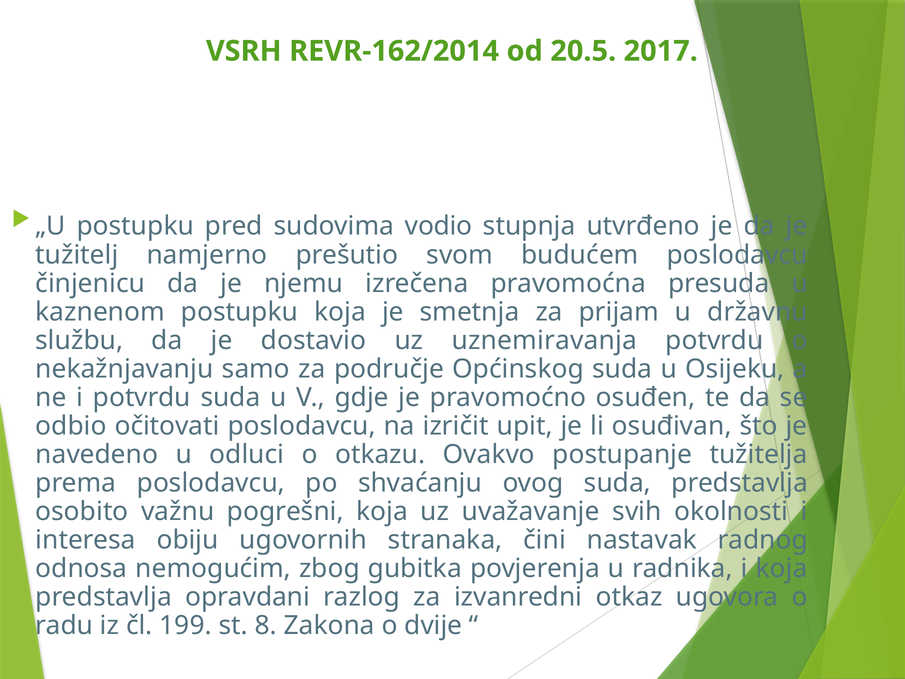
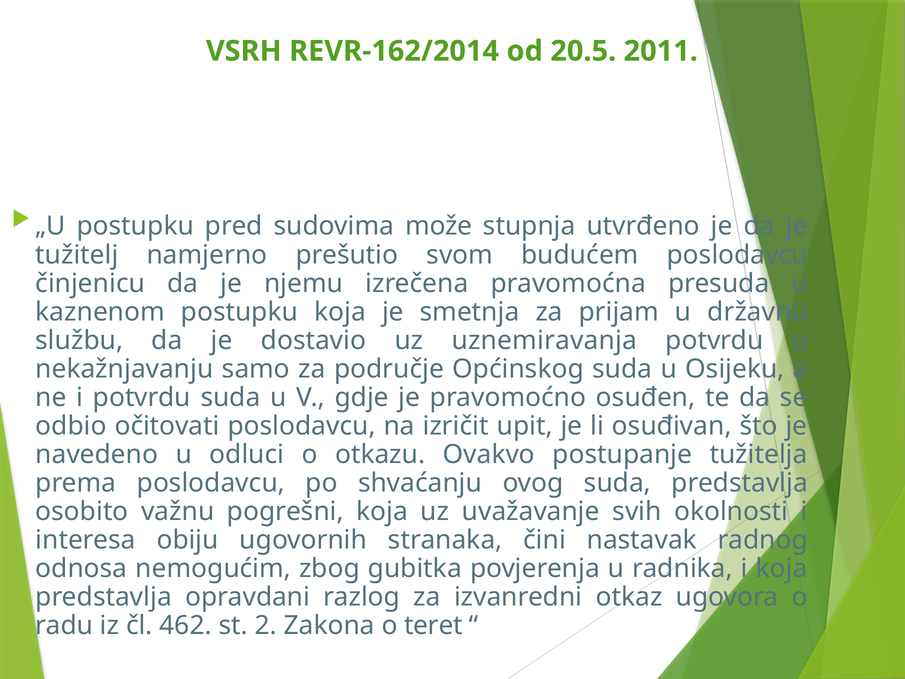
2017: 2017 -> 2011
vodio: vodio -> može
199: 199 -> 462
8: 8 -> 2
dvije: dvije -> teret
